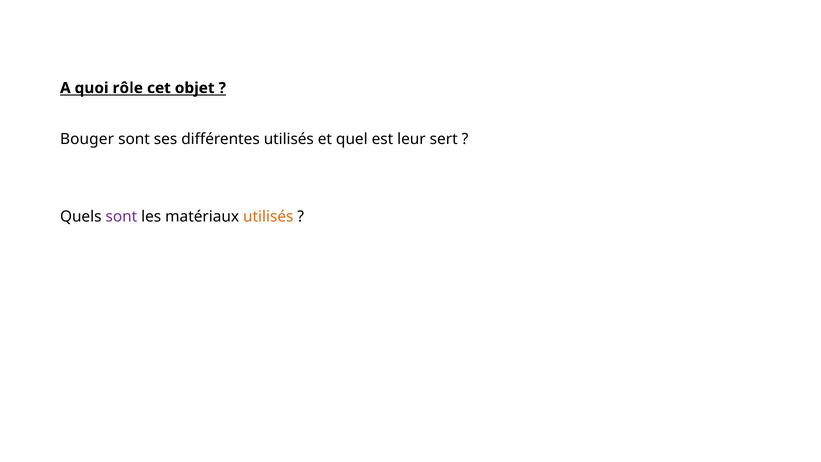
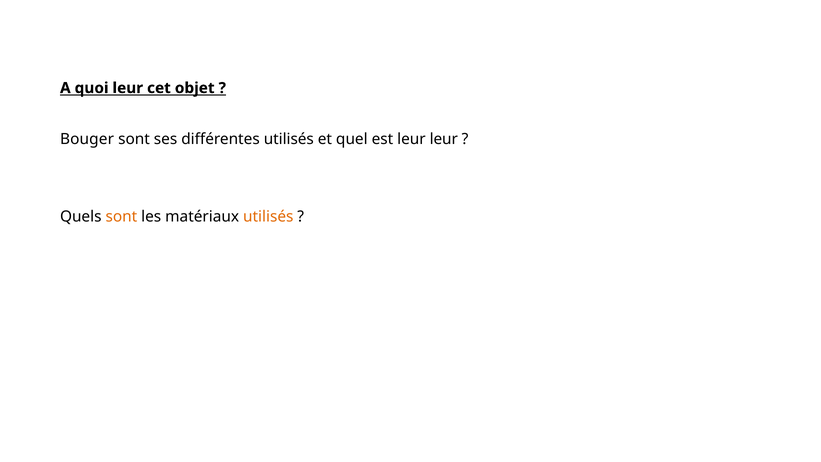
quoi rôle: rôle -> leur
leur sert: sert -> leur
sont at (121, 217) colour: purple -> orange
